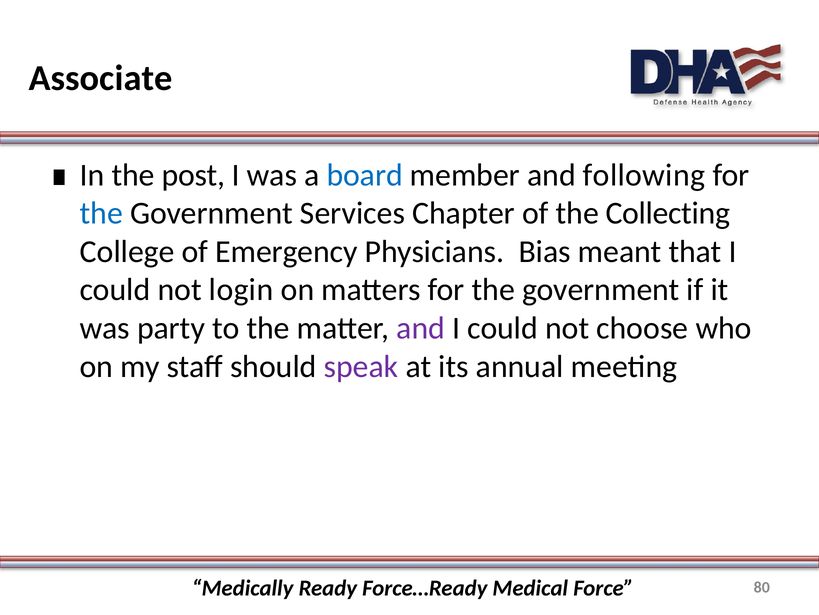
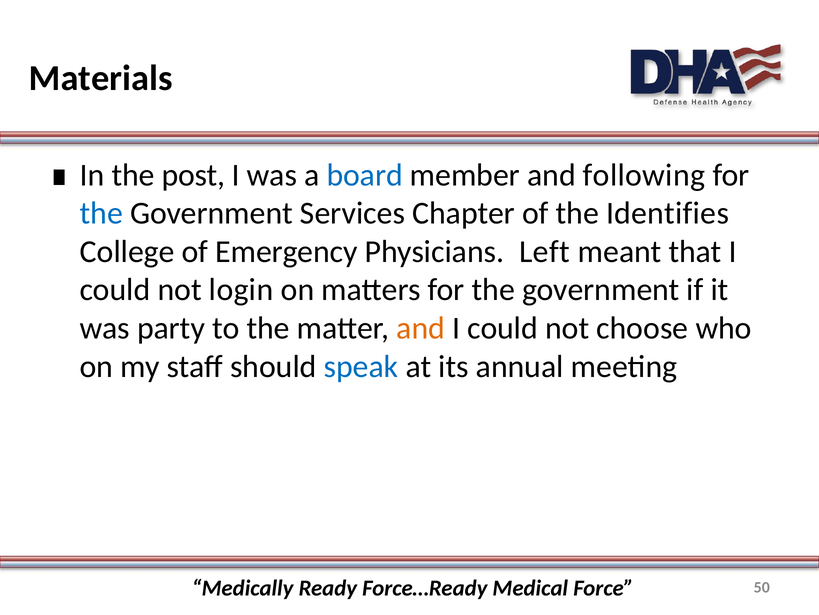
Associate: Associate -> Materials
Collecting: Collecting -> Identifies
Bias: Bias -> Left
and at (421, 328) colour: purple -> orange
speak colour: purple -> blue
80: 80 -> 50
